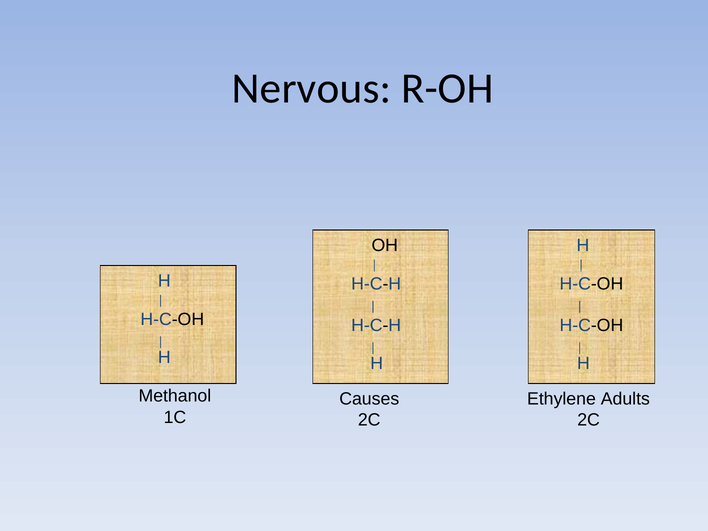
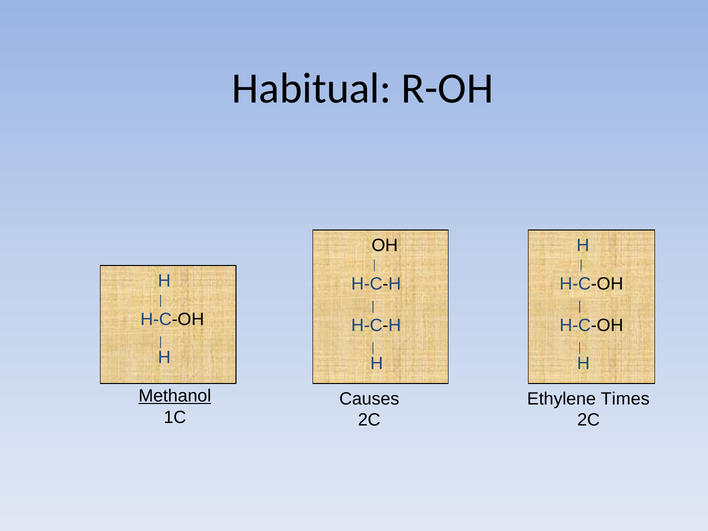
Nervous: Nervous -> Habitual
Methanol underline: none -> present
Adults: Adults -> Times
